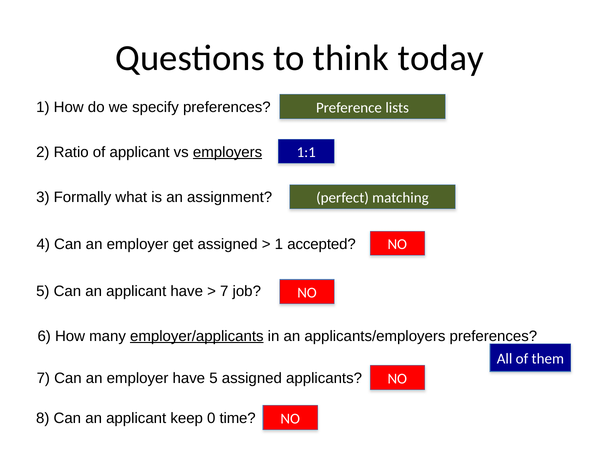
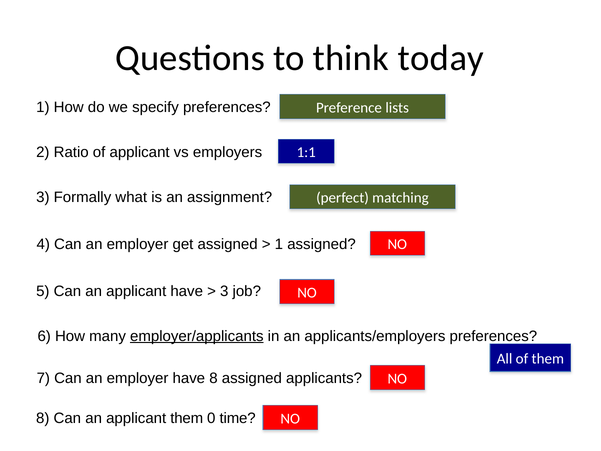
employers underline: present -> none
1 accepted: accepted -> assigned
7 at (224, 291): 7 -> 3
have 5: 5 -> 8
applicant keep: keep -> them
